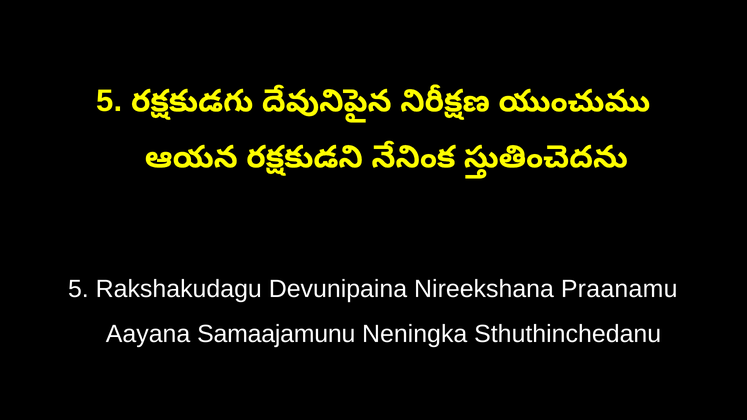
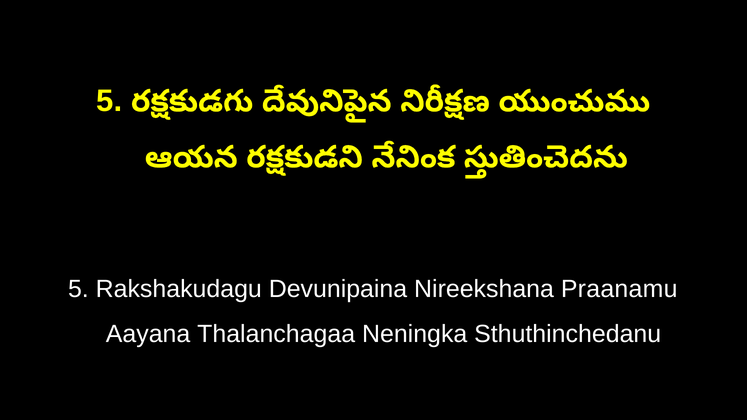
Samaajamunu: Samaajamunu -> Thalanchagaa
